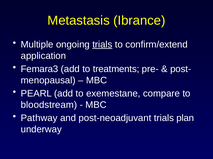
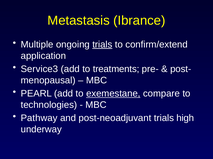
Femara3: Femara3 -> Service3
exemestane underline: none -> present
bloodstream: bloodstream -> technologies
plan: plan -> high
